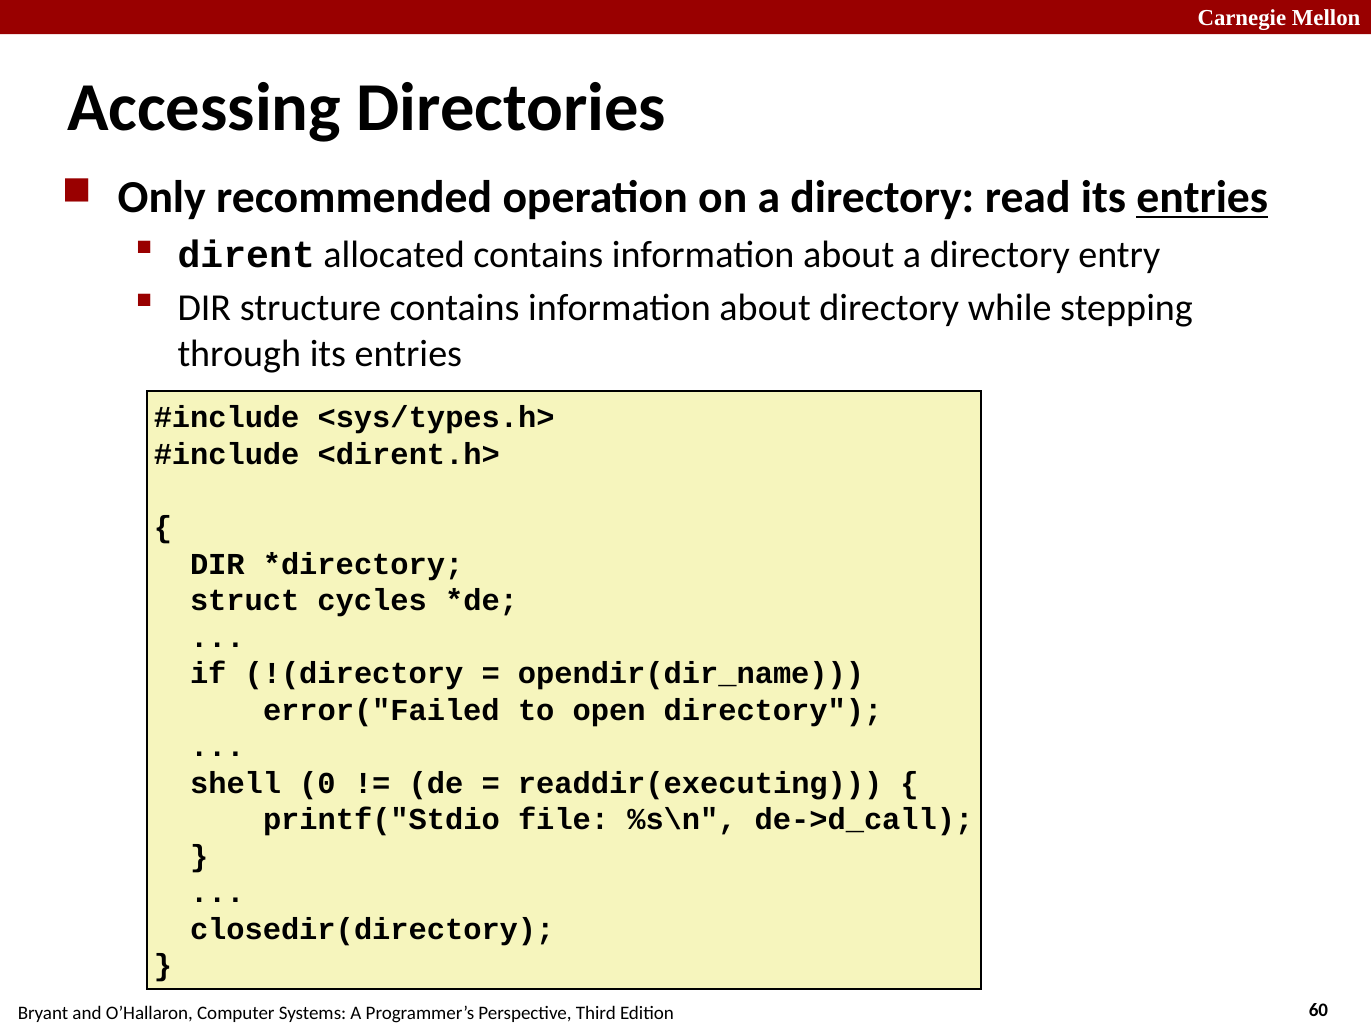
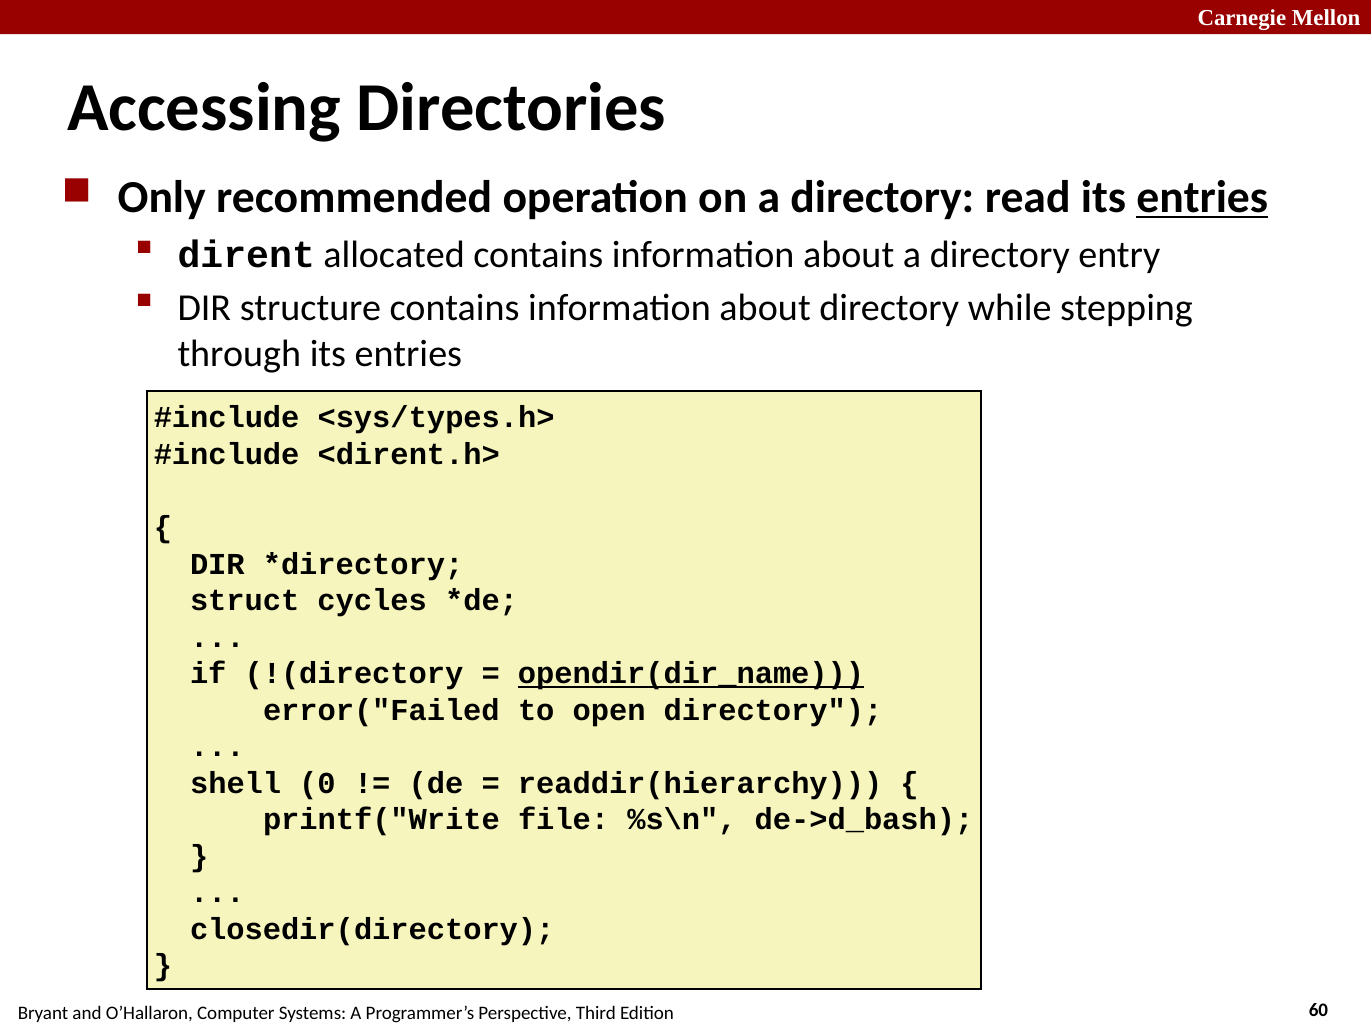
opendir(dir_name underline: none -> present
readdir(executing: readdir(executing -> readdir(hierarchy
printf("Stdio: printf("Stdio -> printf("Write
de->d_call: de->d_call -> de->d_bash
